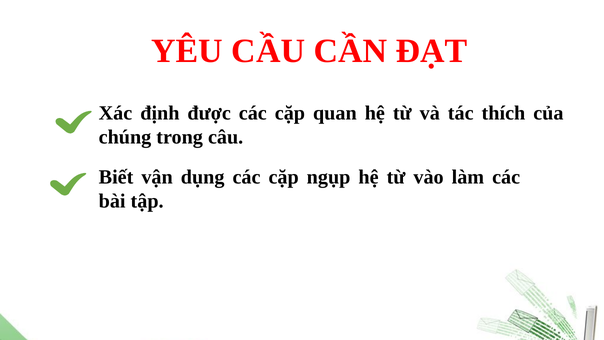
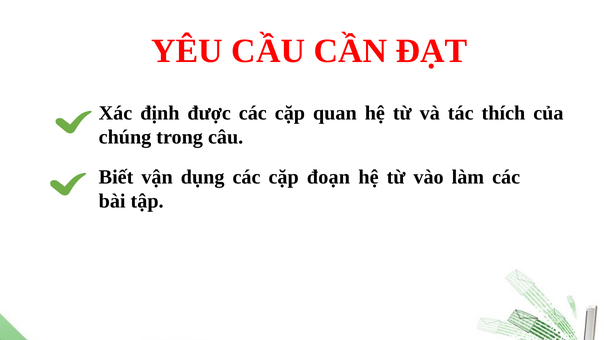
ngụp: ngụp -> đoạn
